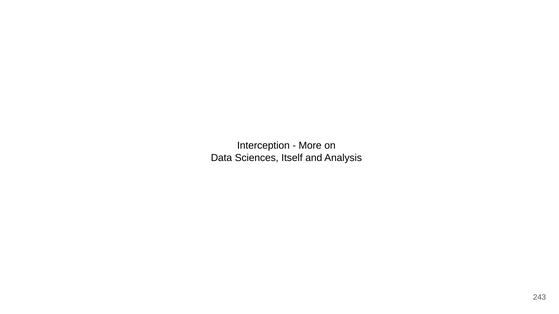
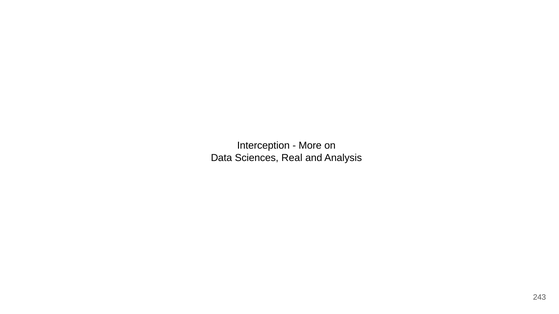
Itself: Itself -> Real
